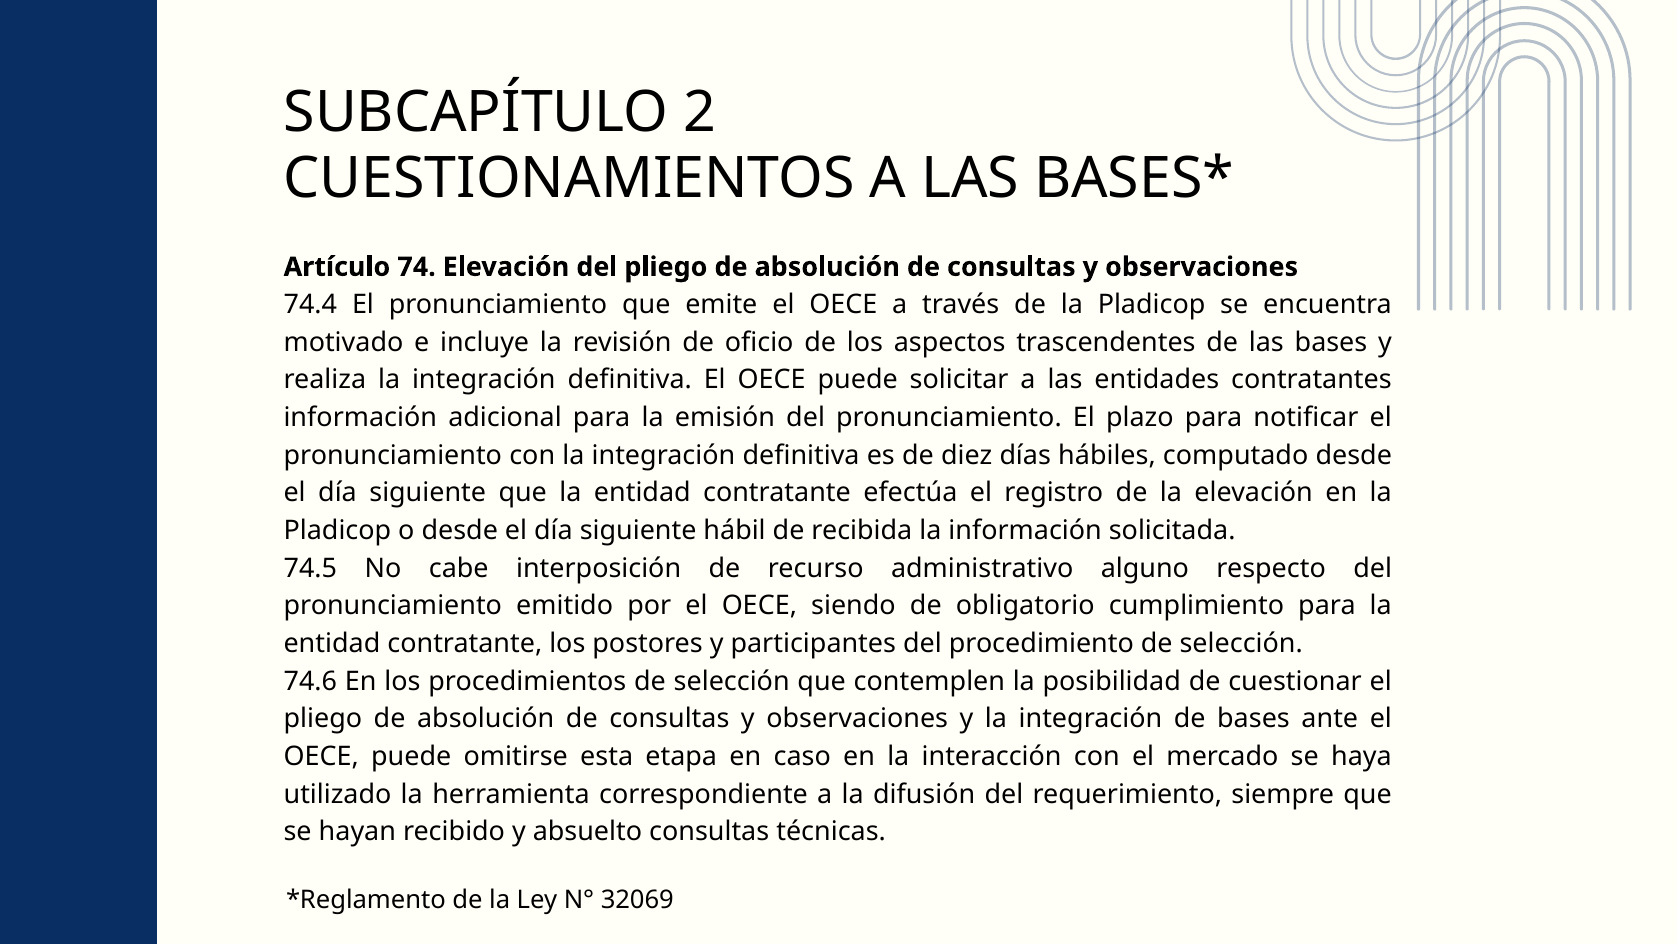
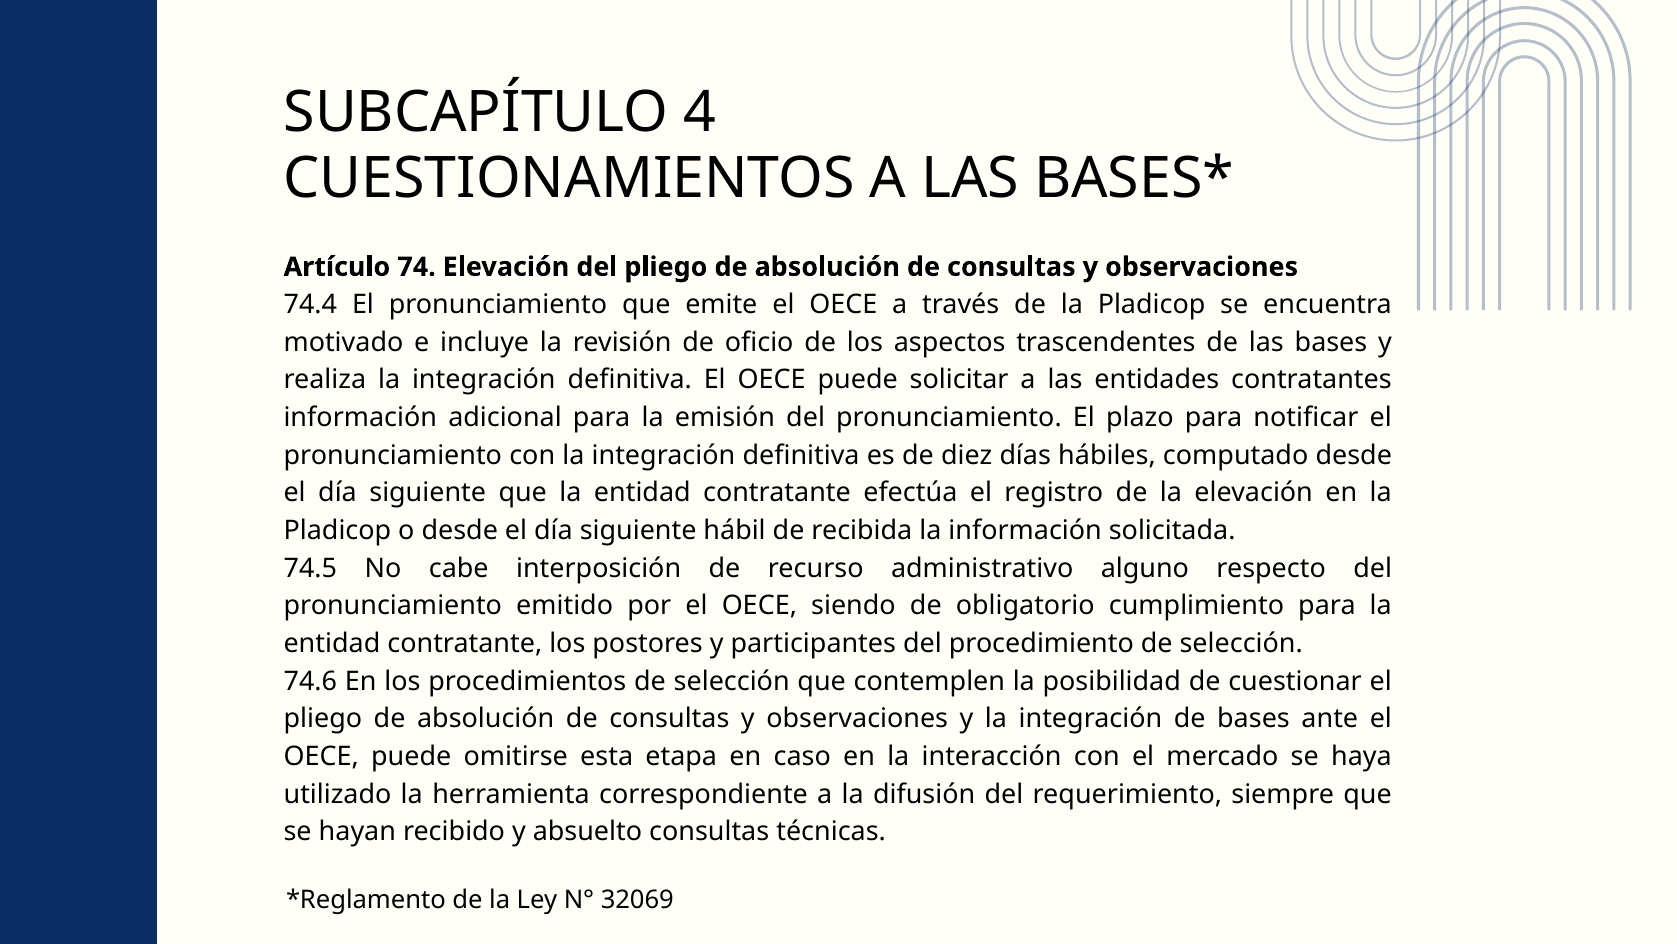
2: 2 -> 4
